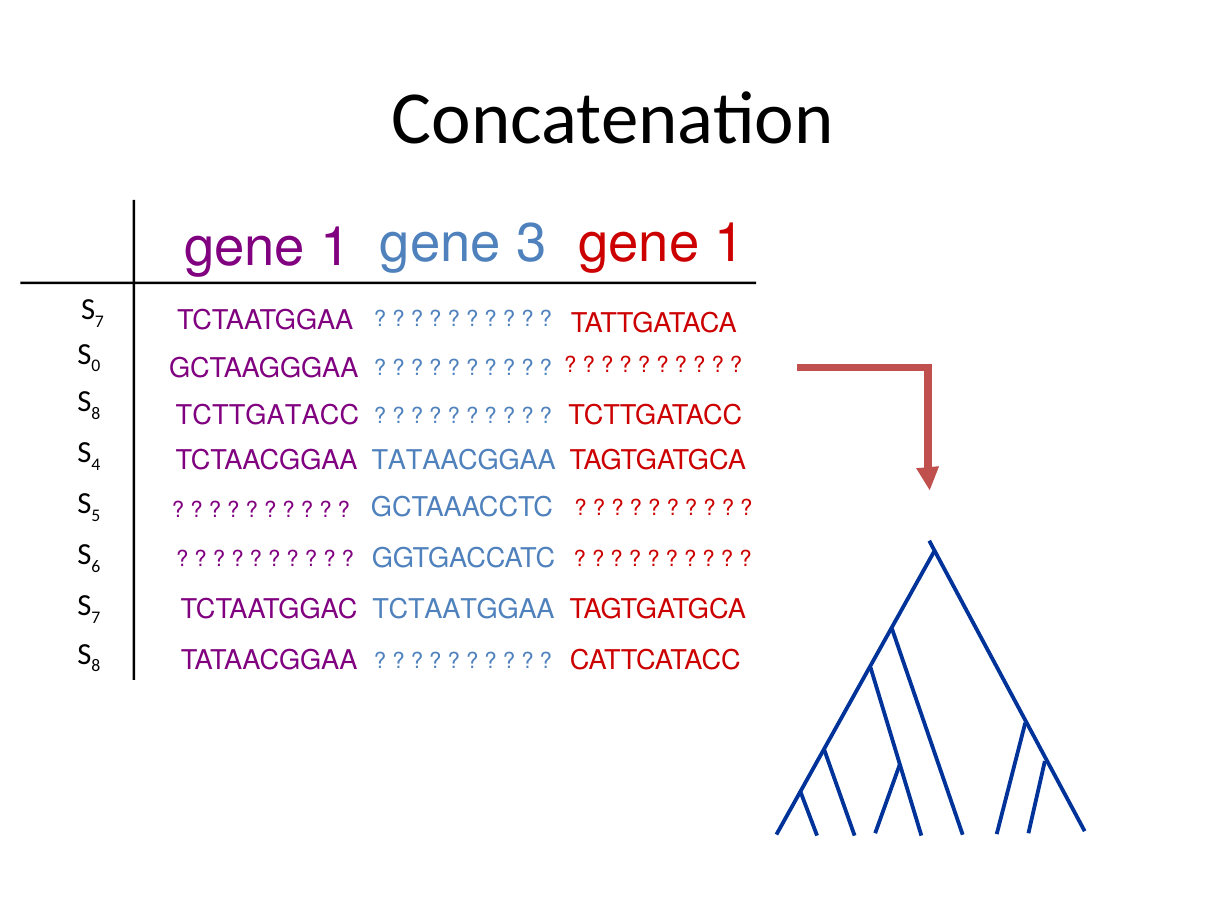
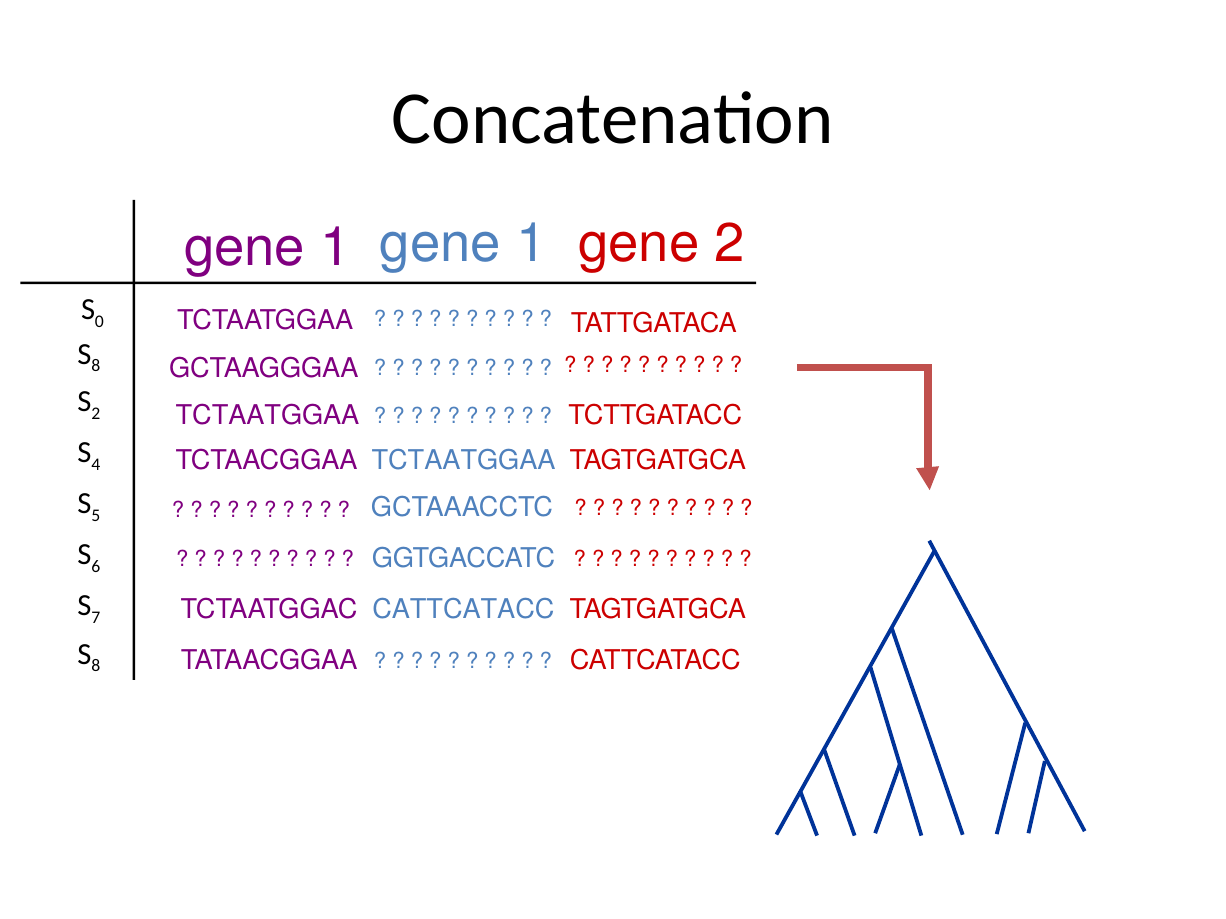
3 at (532, 244): 3 -> 1
1 at (730, 244): 1 -> 2
7 at (99, 322): 7 -> 0
0 at (96, 366): 0 -> 8
8 at (96, 414): 8 -> 2
TCTTGATACC at (267, 415): TCTTGATACC -> TCTAATGGAA
TATAACGGAA at (464, 461): TATAACGGAA -> TCTAATGGAA
TCTAATGGAA at (463, 610): TCTAATGGAA -> CATTCATACC
